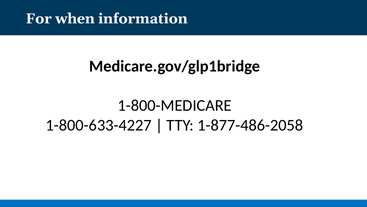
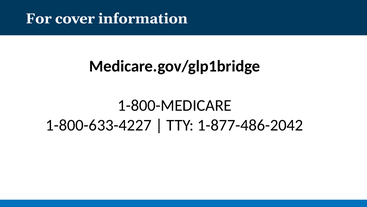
when: when -> cover
1-877-486-2058: 1-877-486-2058 -> 1-877-486-2042
